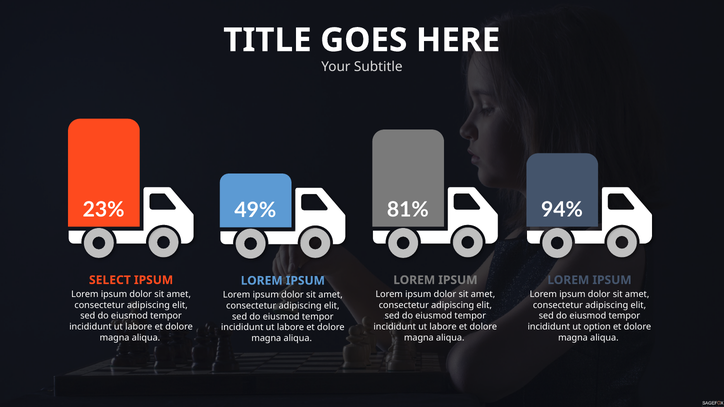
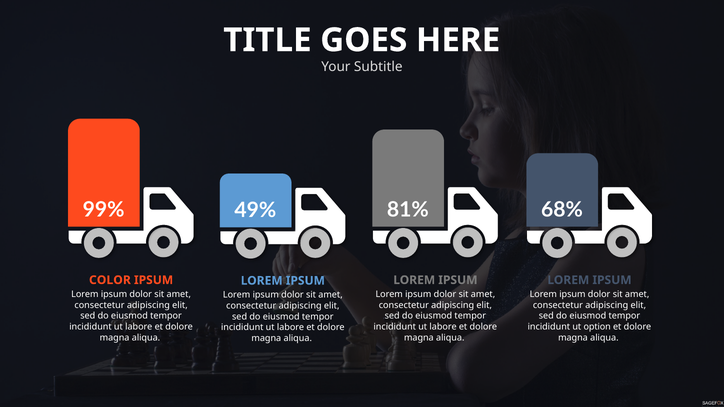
23%: 23% -> 99%
94%: 94% -> 68%
SELECT: SELECT -> COLOR
